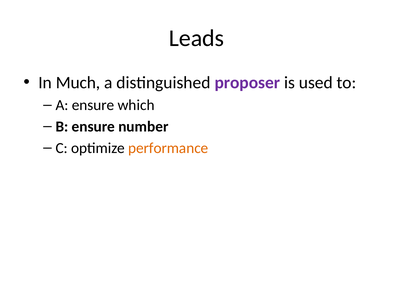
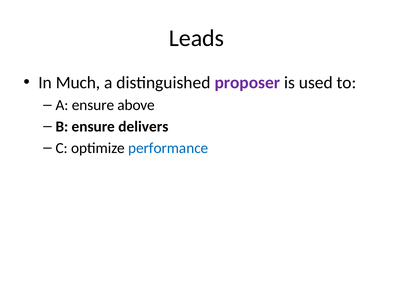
which: which -> above
number: number -> delivers
performance colour: orange -> blue
